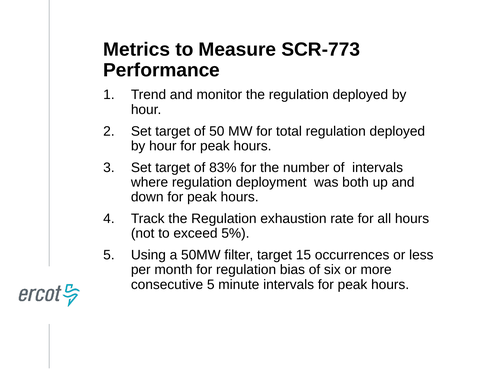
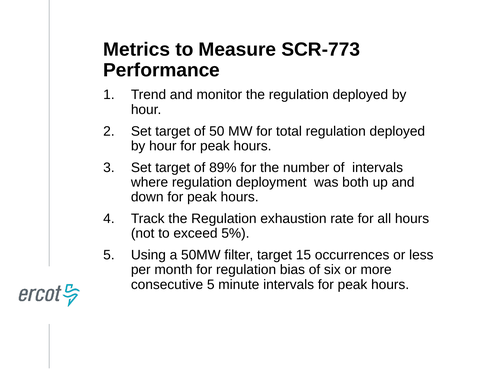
83%: 83% -> 89%
